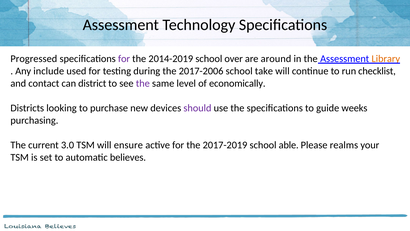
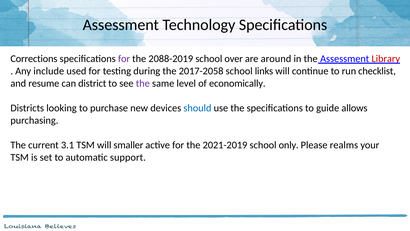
Progressed: Progressed -> Corrections
2014-2019: 2014-2019 -> 2088-2019
Library colour: orange -> red
2017-2006: 2017-2006 -> 2017-2058
take: take -> links
contact: contact -> resume
should colour: purple -> blue
weeks: weeks -> allows
3.0: 3.0 -> 3.1
ensure: ensure -> smaller
2017-2019: 2017-2019 -> 2021-2019
able: able -> only
believes: believes -> support
